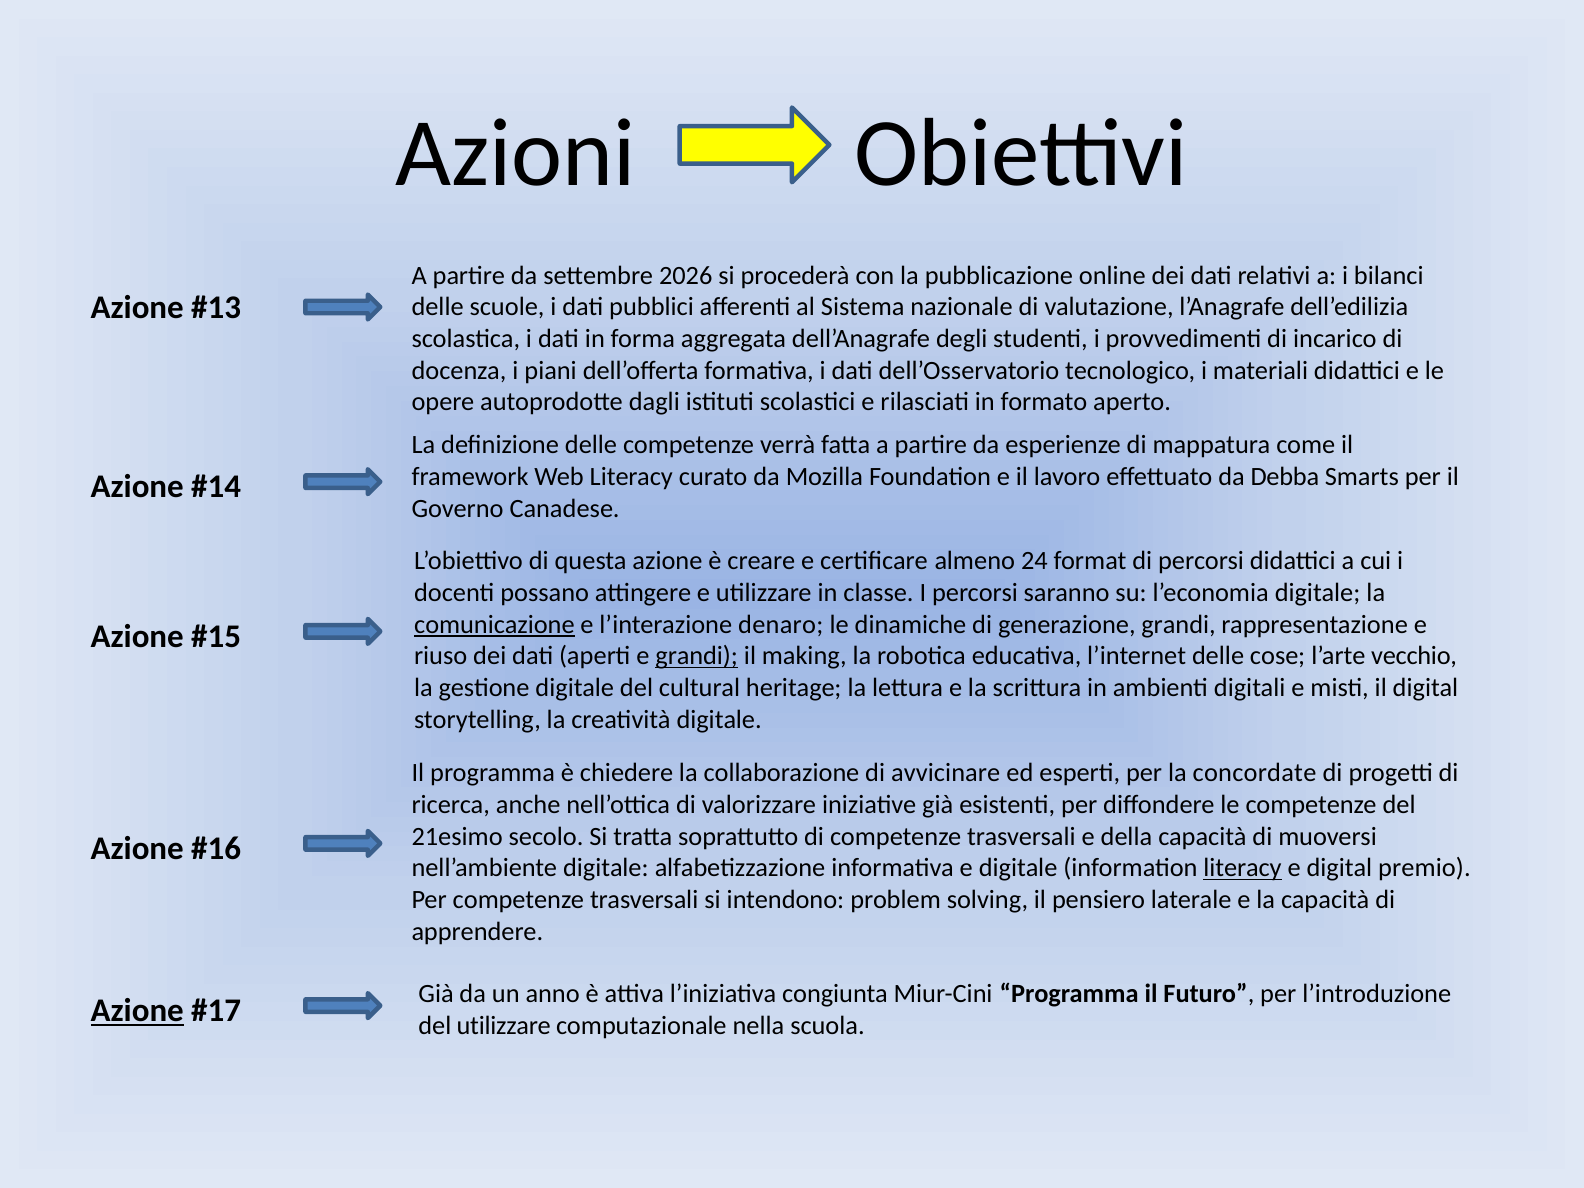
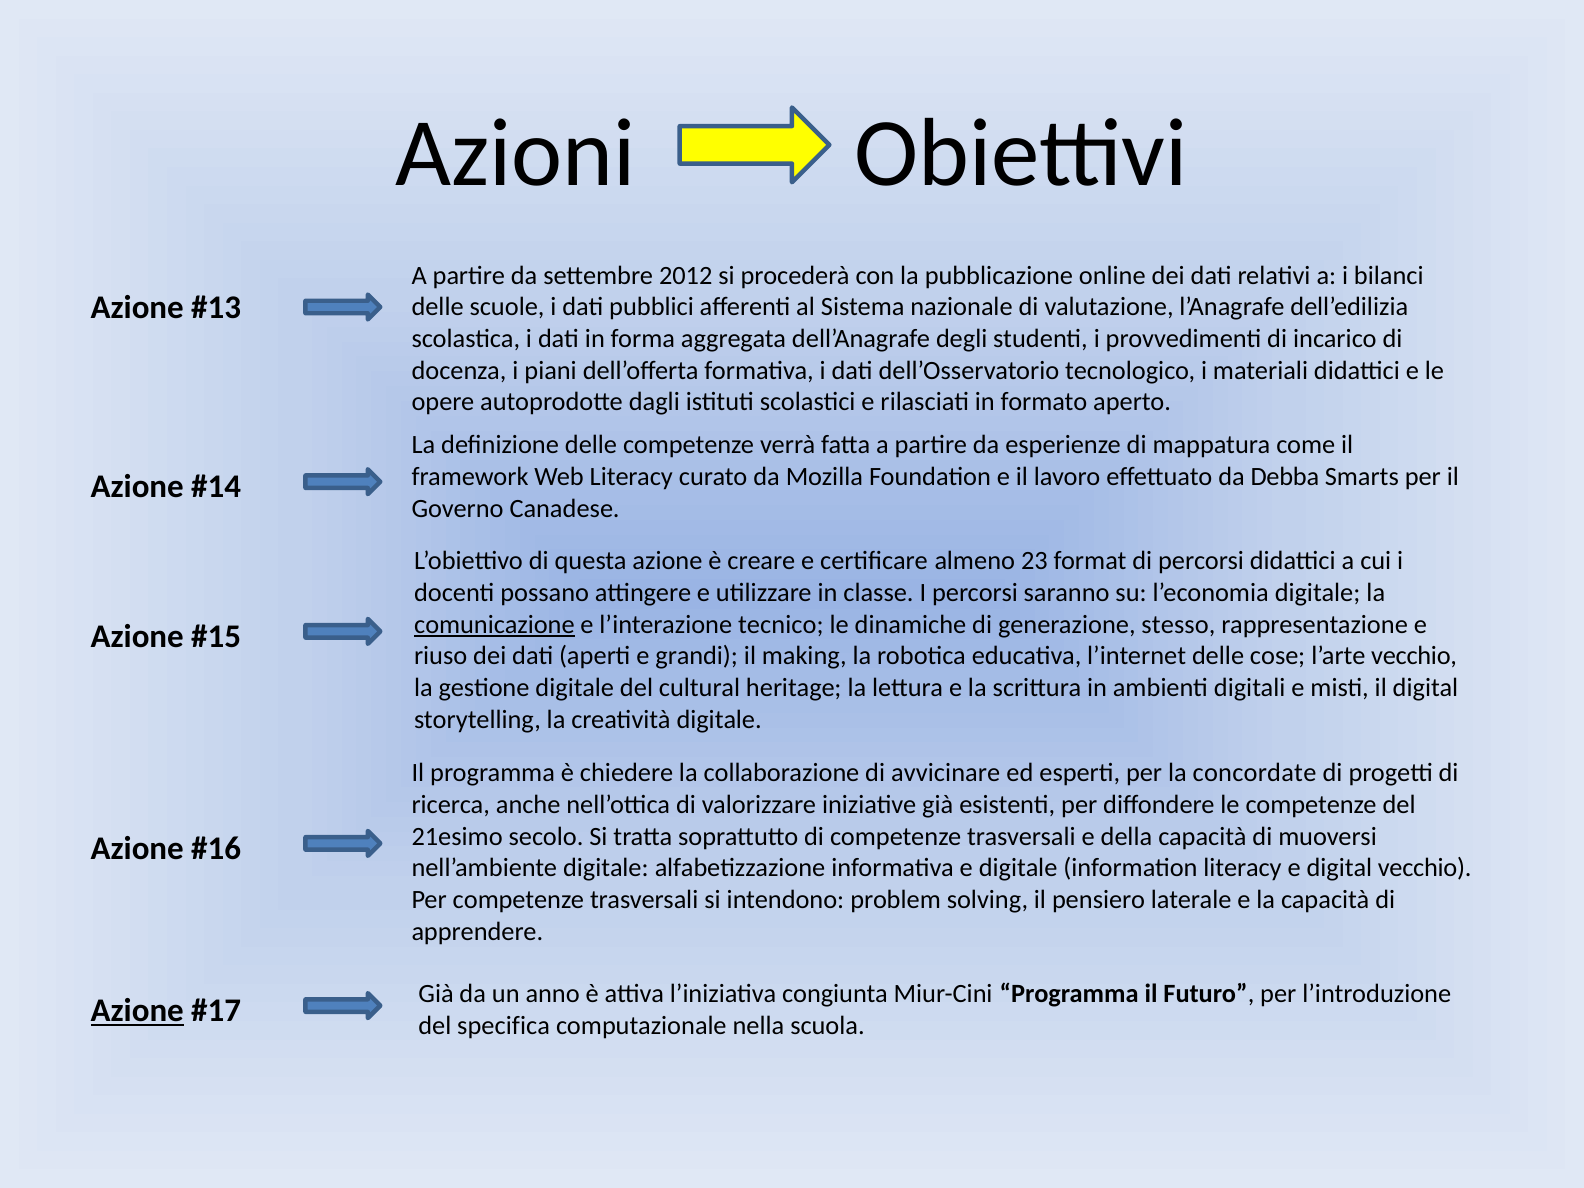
2026: 2026 -> 2012
24: 24 -> 23
denaro: denaro -> tecnico
generazione grandi: grandi -> stesso
grandi at (697, 656) underline: present -> none
literacy at (1243, 868) underline: present -> none
digital premio: premio -> vecchio
del utilizzare: utilizzare -> specifica
